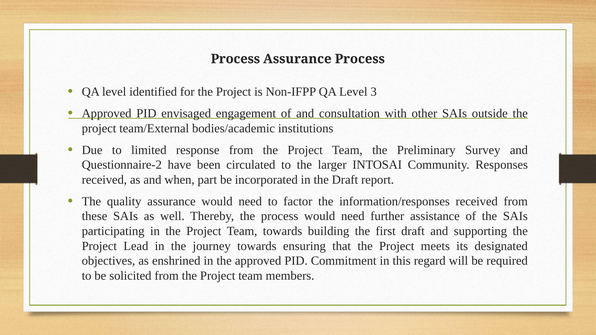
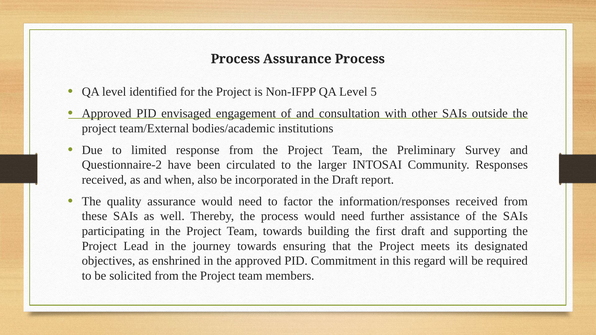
3: 3 -> 5
part: part -> also
